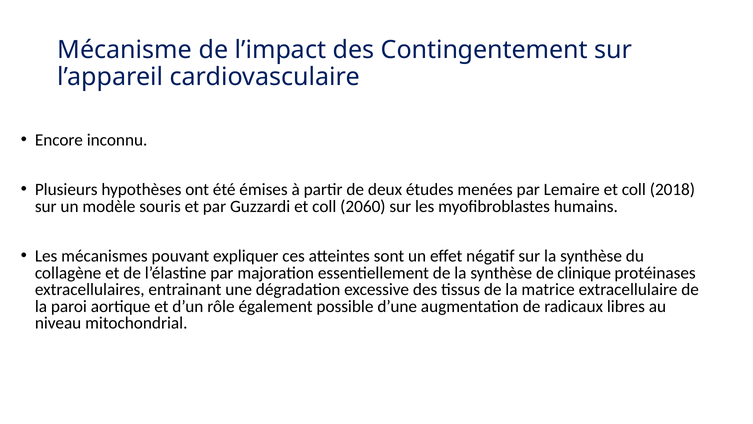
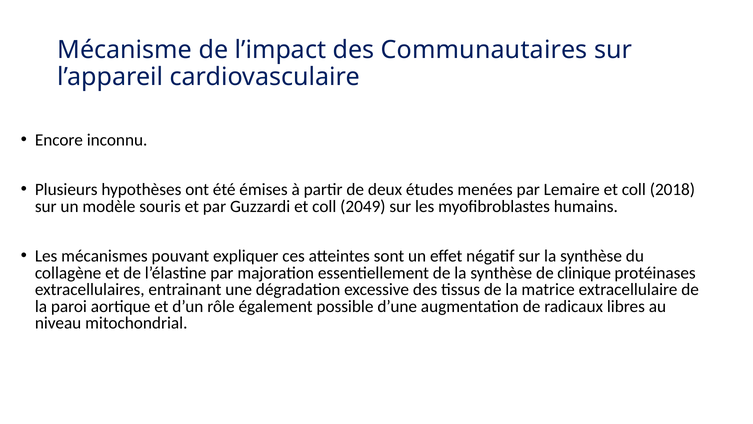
Contingentement: Contingentement -> Communautaires
2060: 2060 -> 2049
